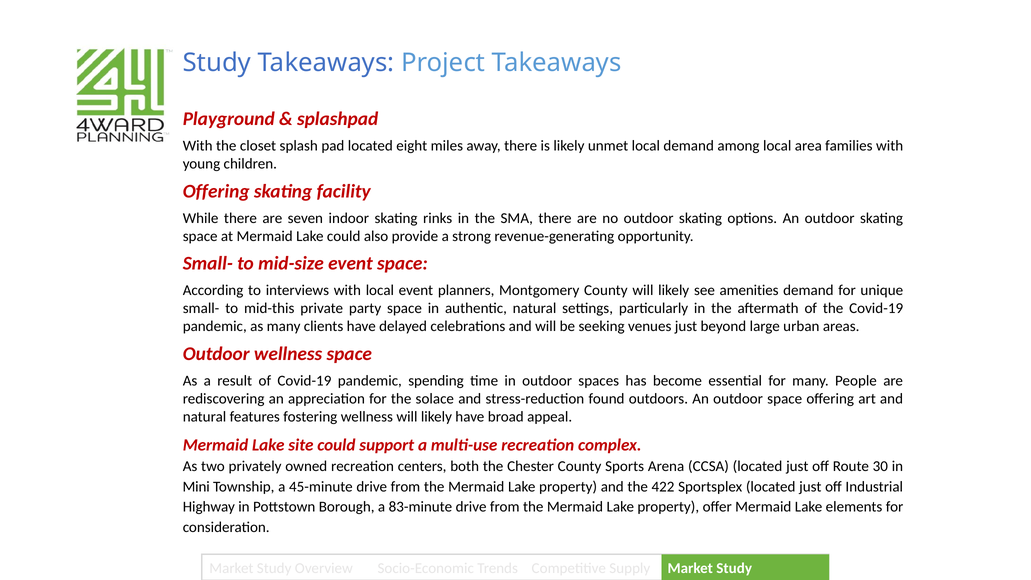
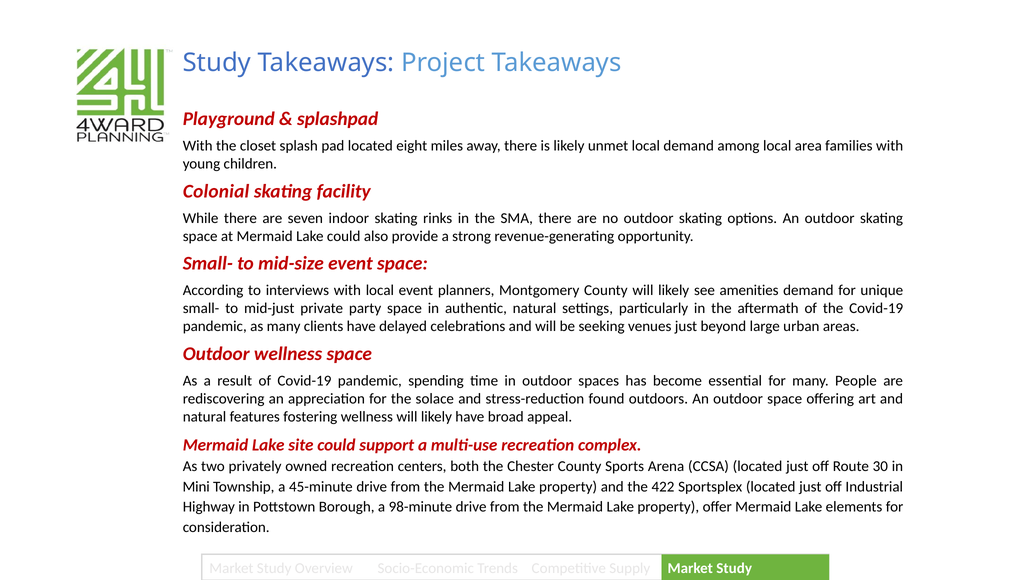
Offering at (216, 191): Offering -> Colonial
mid-this: mid-this -> mid-just
83-minute: 83-minute -> 98-minute
